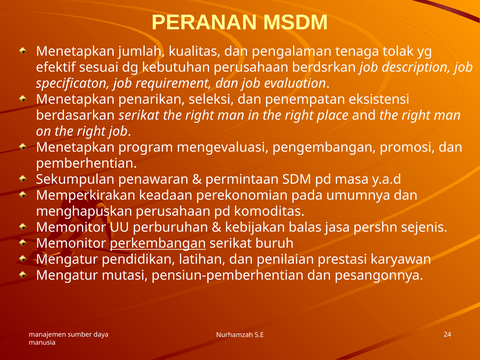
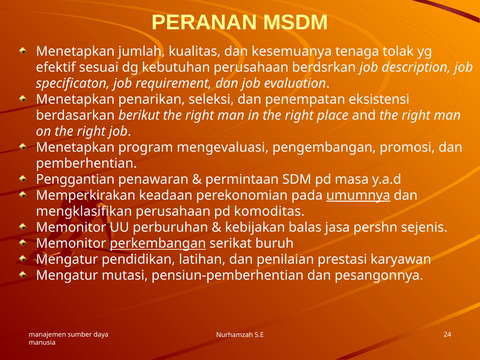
pengalaman: pengalaman -> kesemuanya
berdasarkan serikat: serikat -> berikut
Sekumpulan: Sekumpulan -> Penggantian
umumnya underline: none -> present
menghapuskan: menghapuskan -> mengklasifikan
